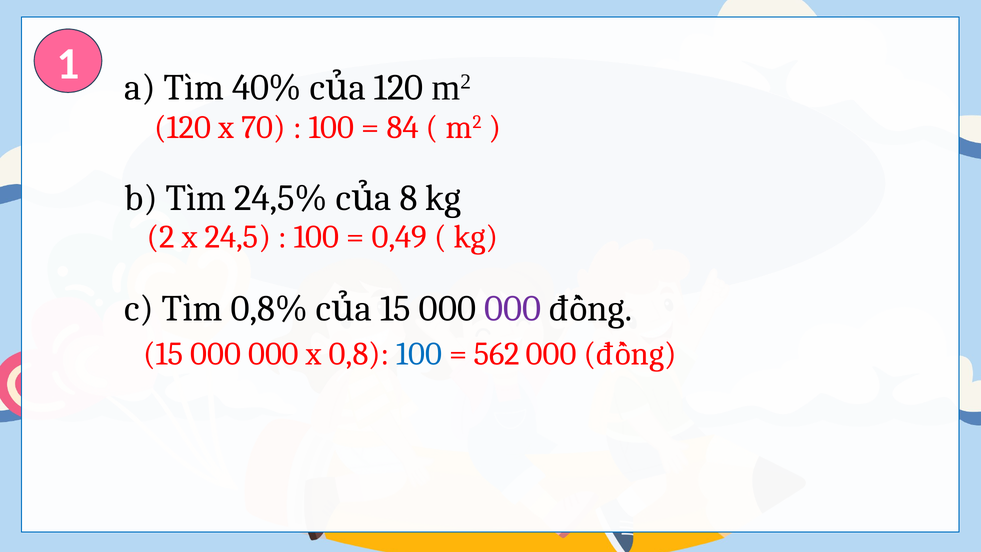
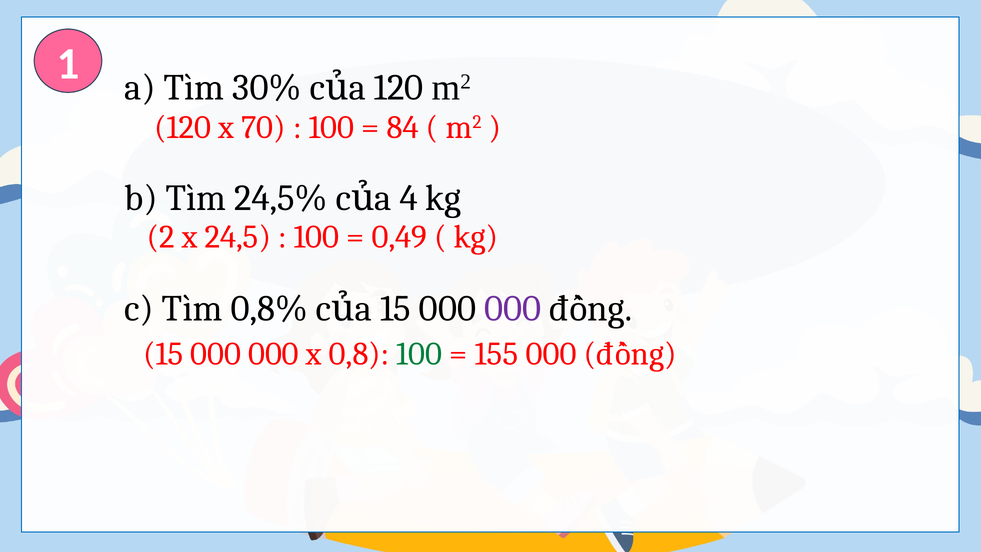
40%: 40% -> 30%
8: 8 -> 4
100 at (419, 354) colour: blue -> green
562: 562 -> 155
